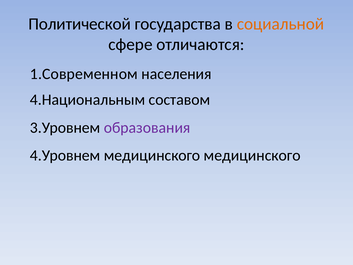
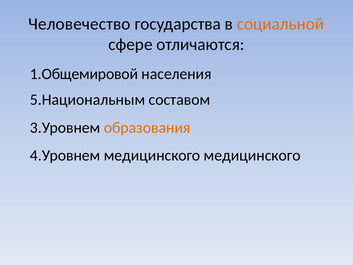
Политической: Политической -> Человечество
1.Современном: 1.Современном -> 1.Общемировой
4.Национальным: 4.Национальным -> 5.Национальным
образования colour: purple -> orange
